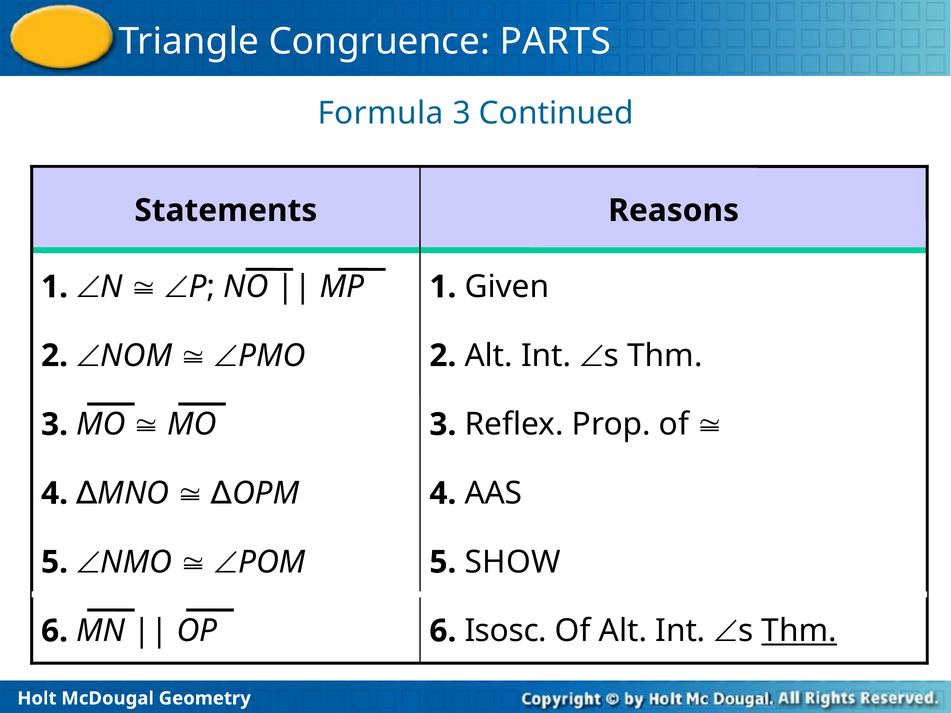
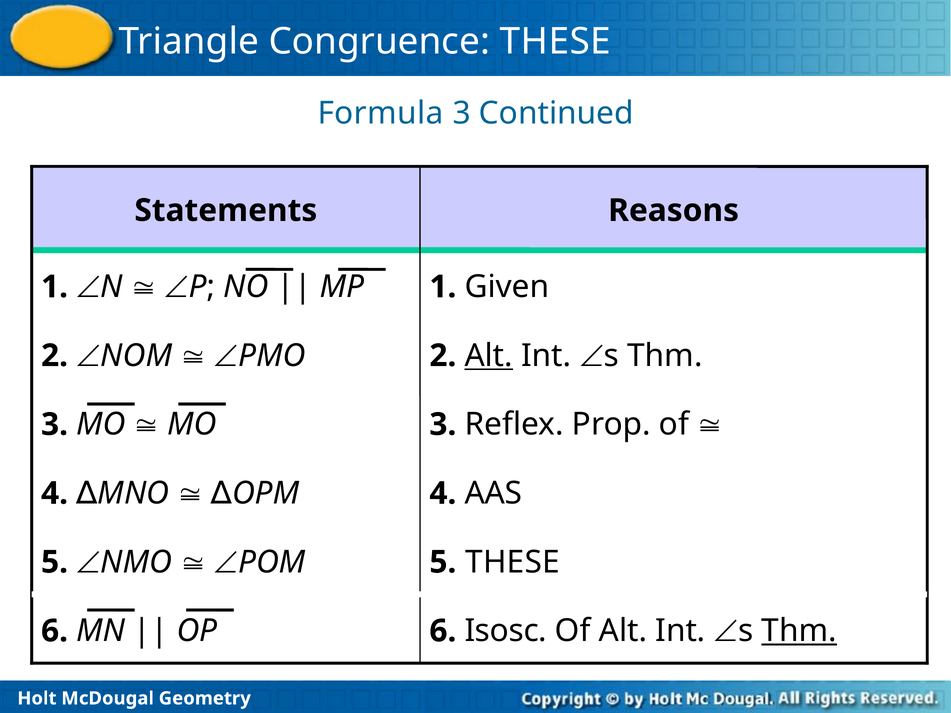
PARTS at (555, 42): PARTS -> THESE
Alt at (489, 356) underline: none -> present
5 SHOW: SHOW -> THESE
